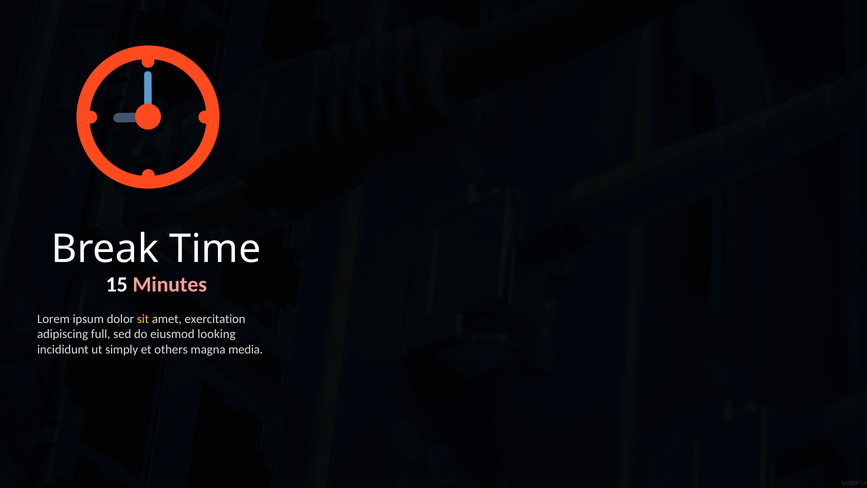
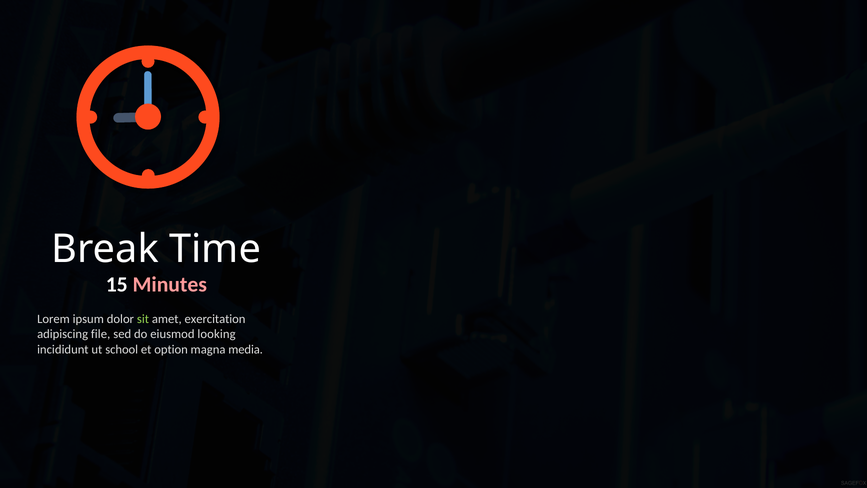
sit colour: yellow -> light green
full: full -> file
simply: simply -> school
others: others -> option
